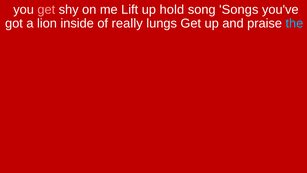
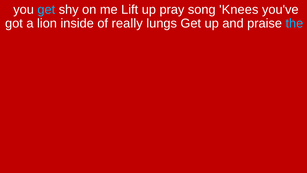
get at (46, 10) colour: pink -> light blue
hold: hold -> pray
Songs: Songs -> Knees
